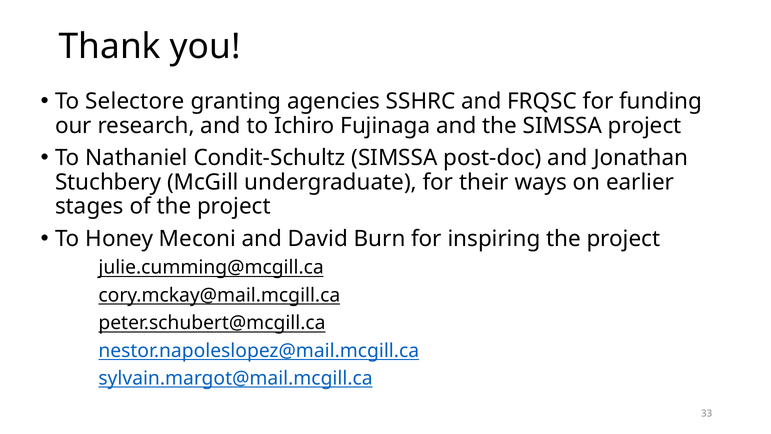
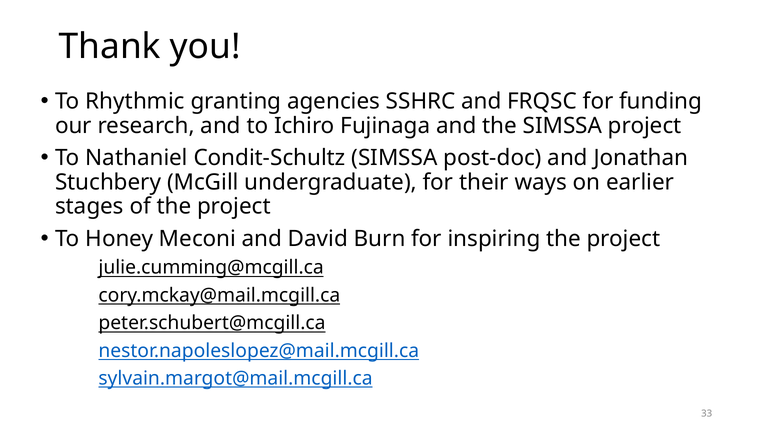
Selectore: Selectore -> Rhythmic
